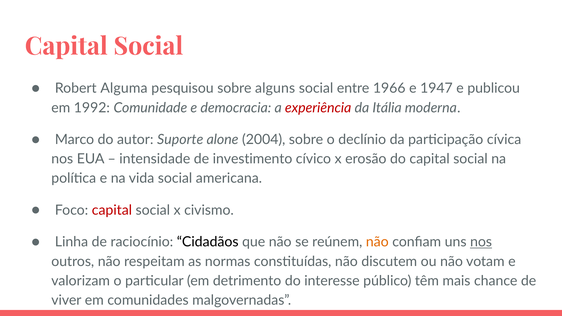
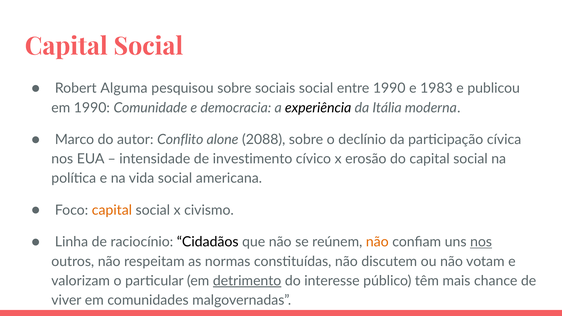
alguns: alguns -> sociais
entre 1966: 1966 -> 1990
1947: 1947 -> 1983
em 1992: 1992 -> 1990
experiência colour: red -> black
Suporte: Suporte -> Conflito
2004: 2004 -> 2088
capital at (112, 210) colour: red -> orange
detrimento underline: none -> present
